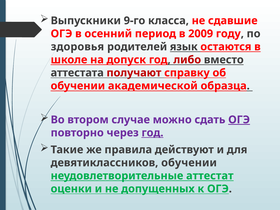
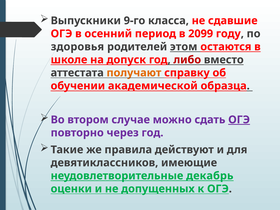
2009: 2009 -> 2099
язык: язык -> этом
получают colour: red -> orange
год at (152, 133) underline: present -> none
девятиклассников обучении: обучении -> имеющие
аттестат: аттестат -> декабрь
